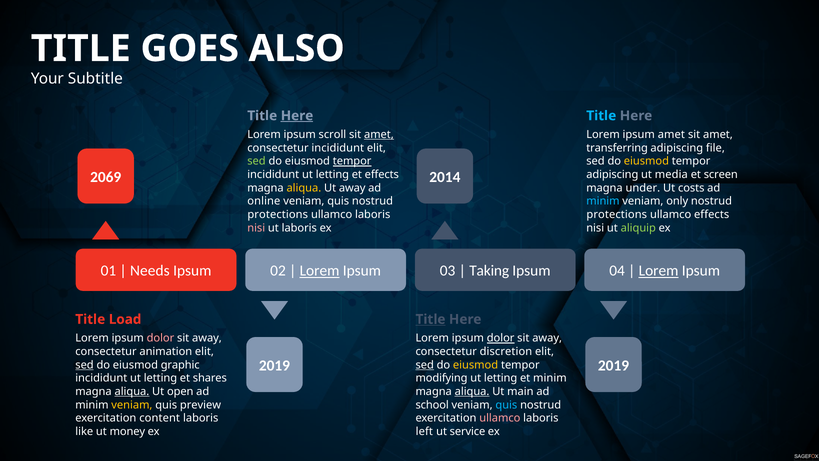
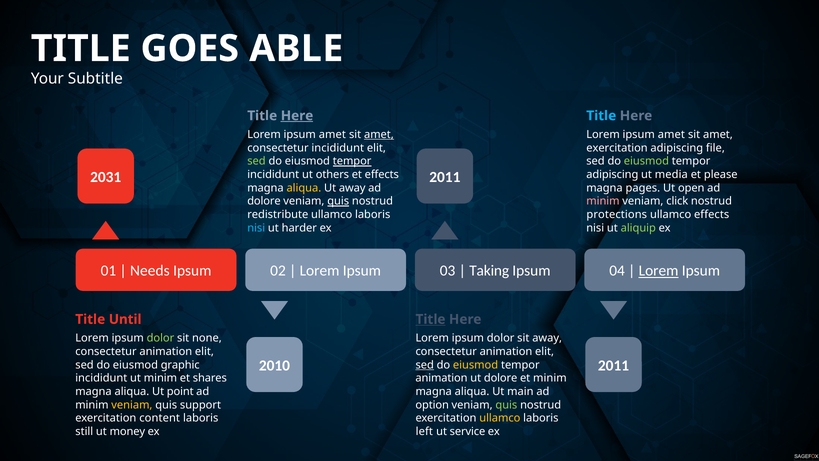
ALSO: ALSO -> ABLE
scroll at (332, 135): scroll -> amet
transferring at (617, 148): transferring -> exercitation
eiusmod at (646, 161) colour: yellow -> light green
2069: 2069 -> 2031
2014 at (445, 177): 2014 -> 2011
letting at (332, 175): letting -> others
screen: screen -> please
under: under -> pages
costs: costs -> open
online at (264, 201): online -> dolore
quis at (338, 201) underline: none -> present
minim at (603, 201) colour: light blue -> pink
only: only -> click
protections at (278, 214): protections -> redistribute
nisi at (256, 228) colour: pink -> light blue
ut laboris: laboris -> harder
Lorem at (320, 271) underline: present -> none
Load: Load -> Until
dolor at (160, 338) colour: pink -> light green
away at (207, 338): away -> none
dolor at (501, 338) underline: present -> none
discretion at (506, 351): discretion -> animation
2019 at (274, 365): 2019 -> 2010
2019 at (614, 365): 2019 -> 2011
sed at (85, 365) underline: present -> none
letting at (160, 378): letting -> minim
modifying at (442, 378): modifying -> animation
letting at (501, 378): letting -> dolore
aliqua at (132, 391) underline: present -> none
open: open -> point
aliqua at (472, 391) underline: present -> none
preview: preview -> support
school: school -> option
quis at (506, 405) colour: light blue -> light green
ullamco at (500, 418) colour: pink -> yellow
like: like -> still
